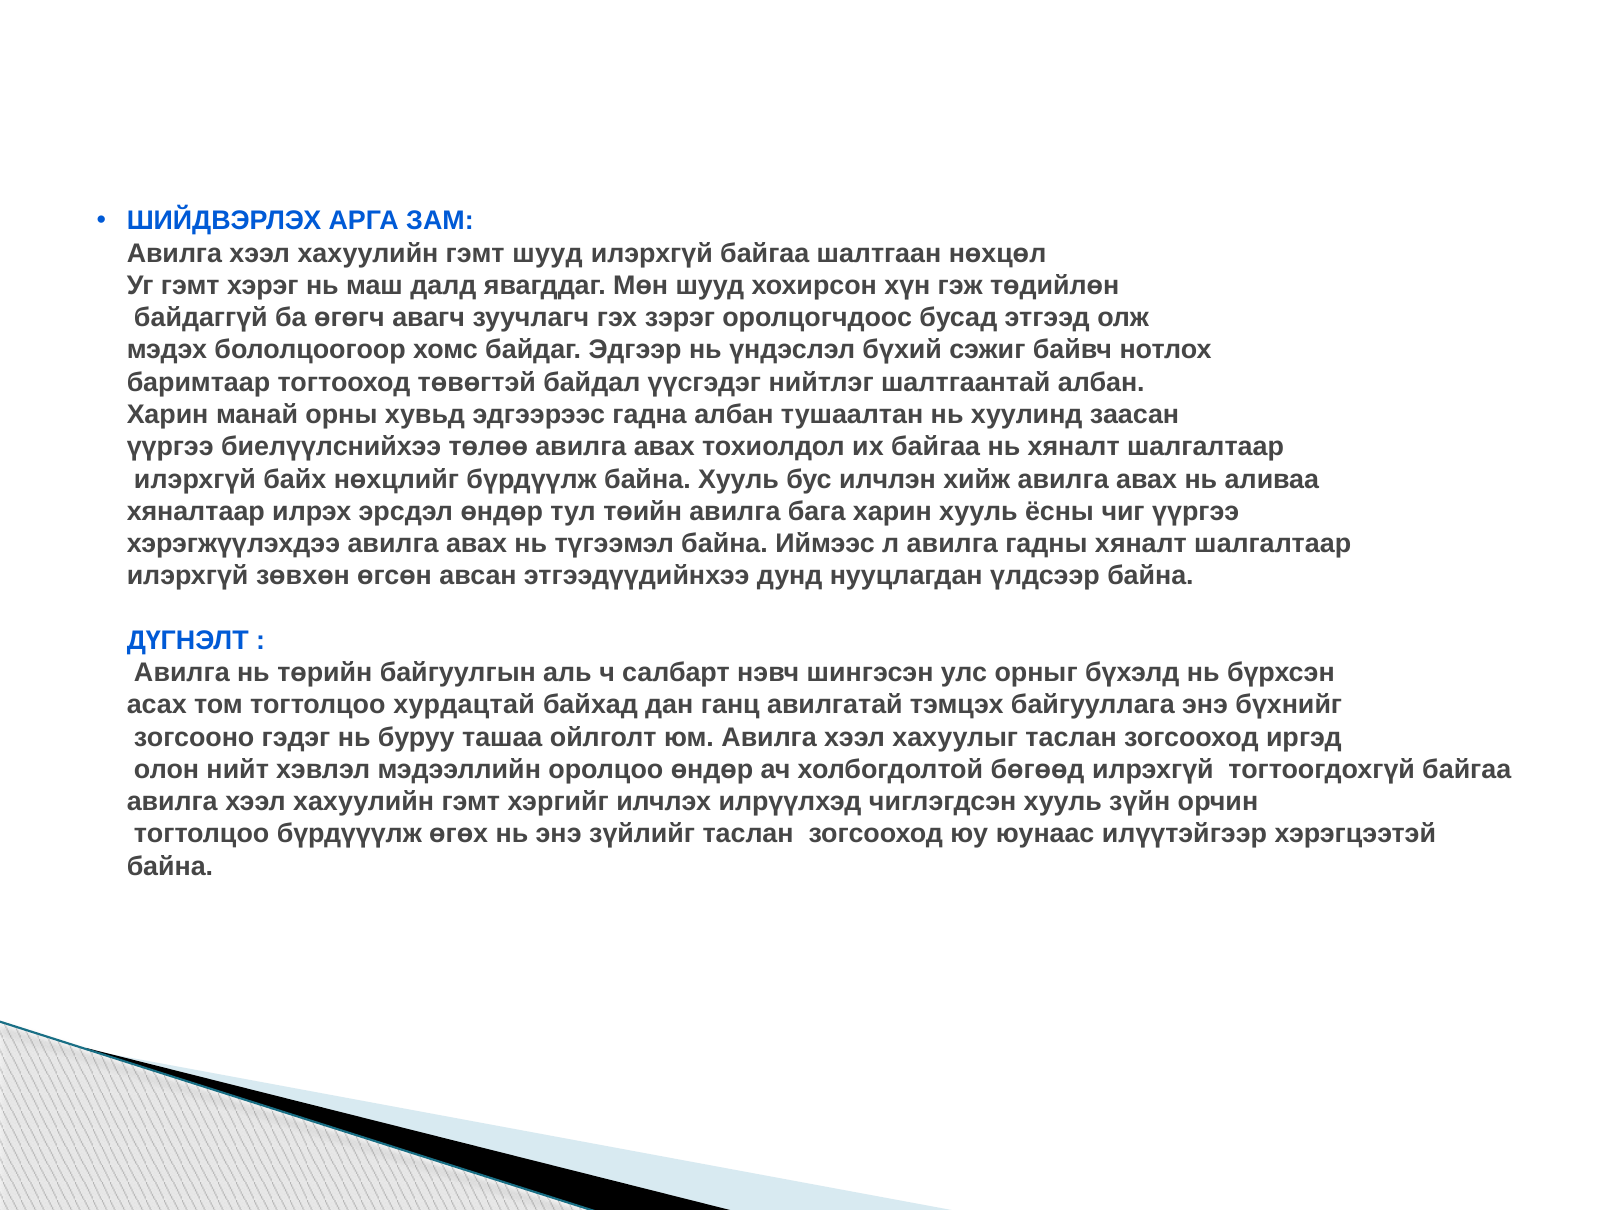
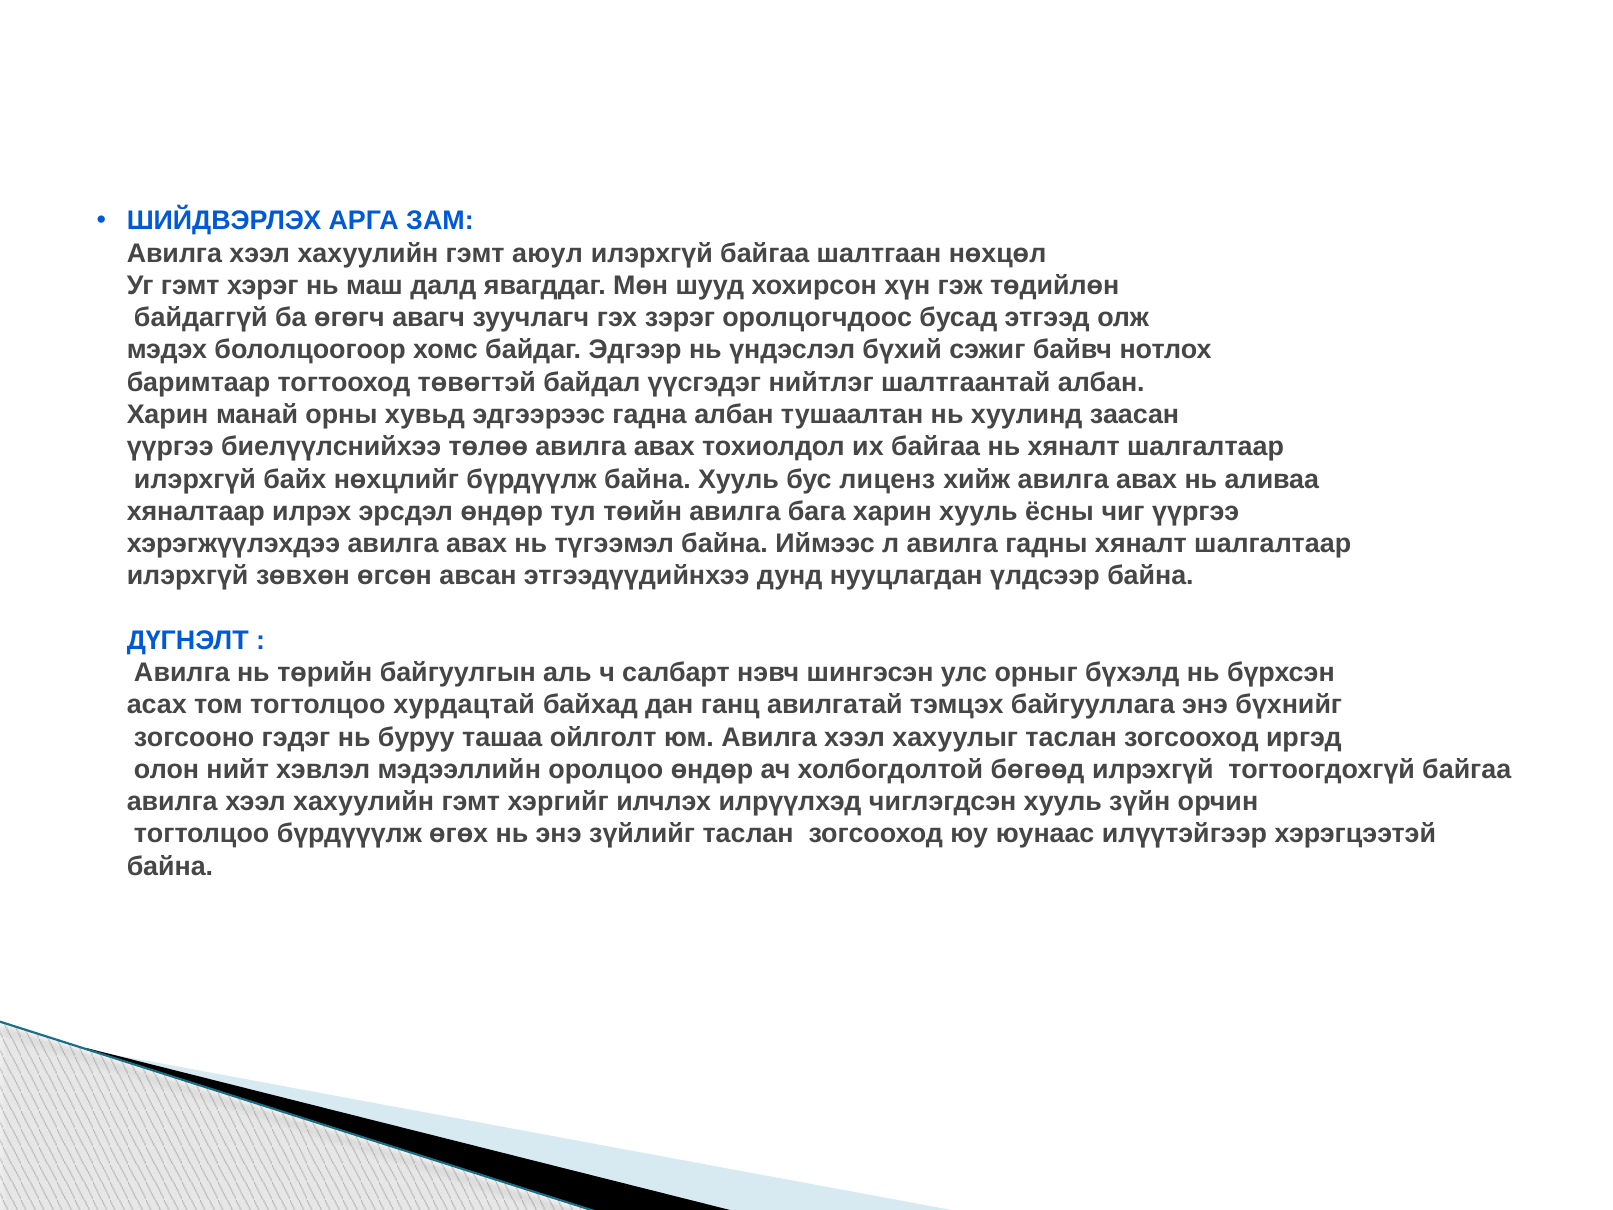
гэмт шууд: шууд -> аюул
илчлэн: илчлэн -> лиценз
